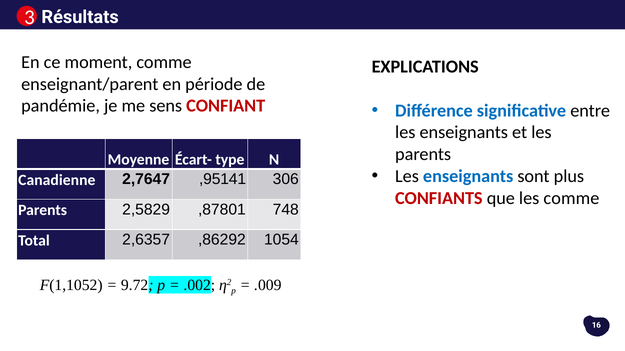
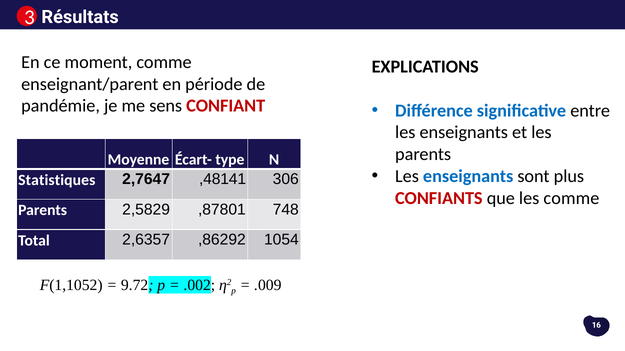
Canadienne: Canadienne -> Statistiques
,95141: ,95141 -> ,48141
